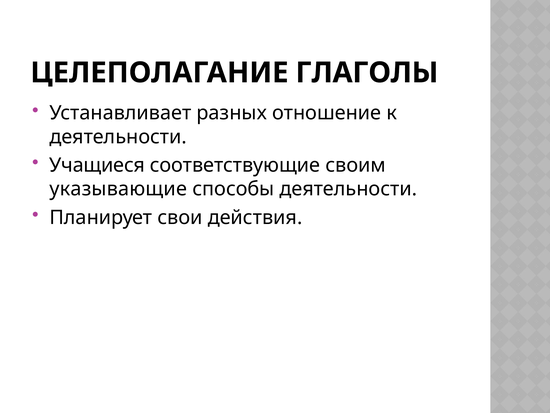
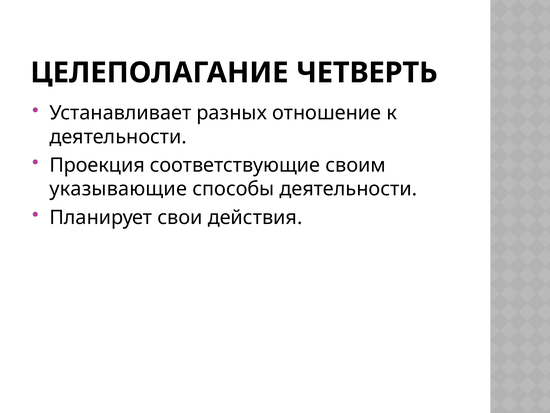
ГЛАГОЛЫ: ГЛАГОЛЫ -> ЧЕТВЕРТЬ
Учащиеся: Учащиеся -> Проекция
